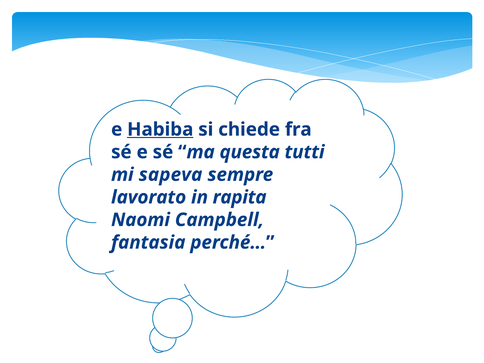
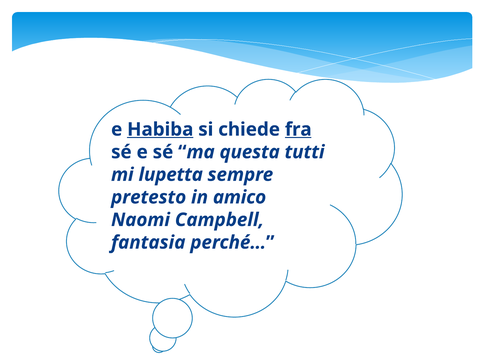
fra underline: none -> present
sapeva: sapeva -> lupetta
lavorato: lavorato -> pretesto
rapita: rapita -> amico
